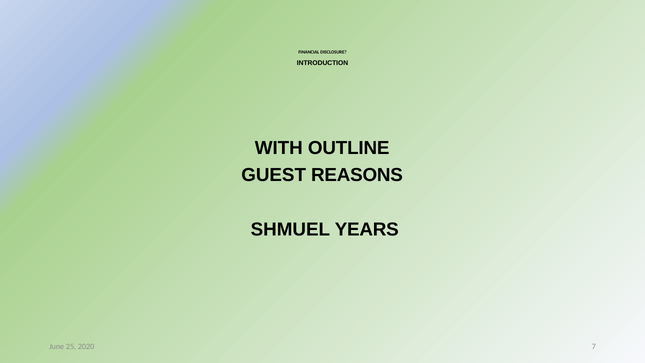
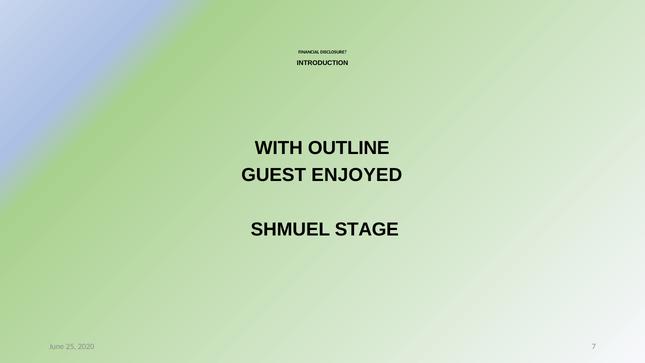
REASONS: REASONS -> ENJOYED
YEARS: YEARS -> STAGE
